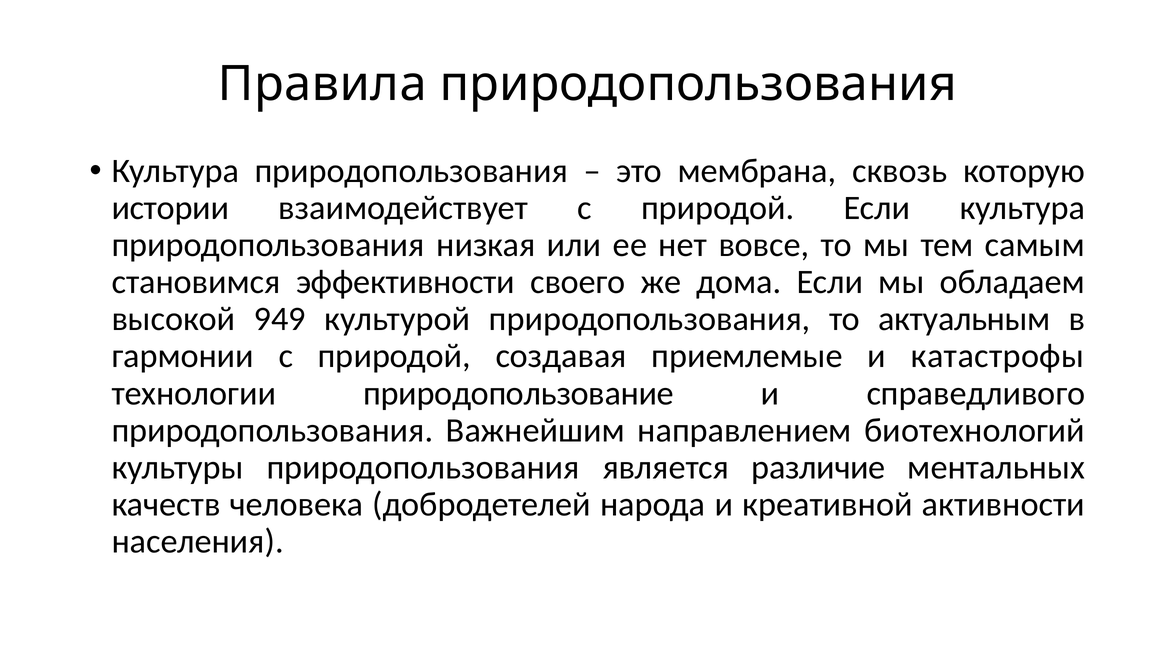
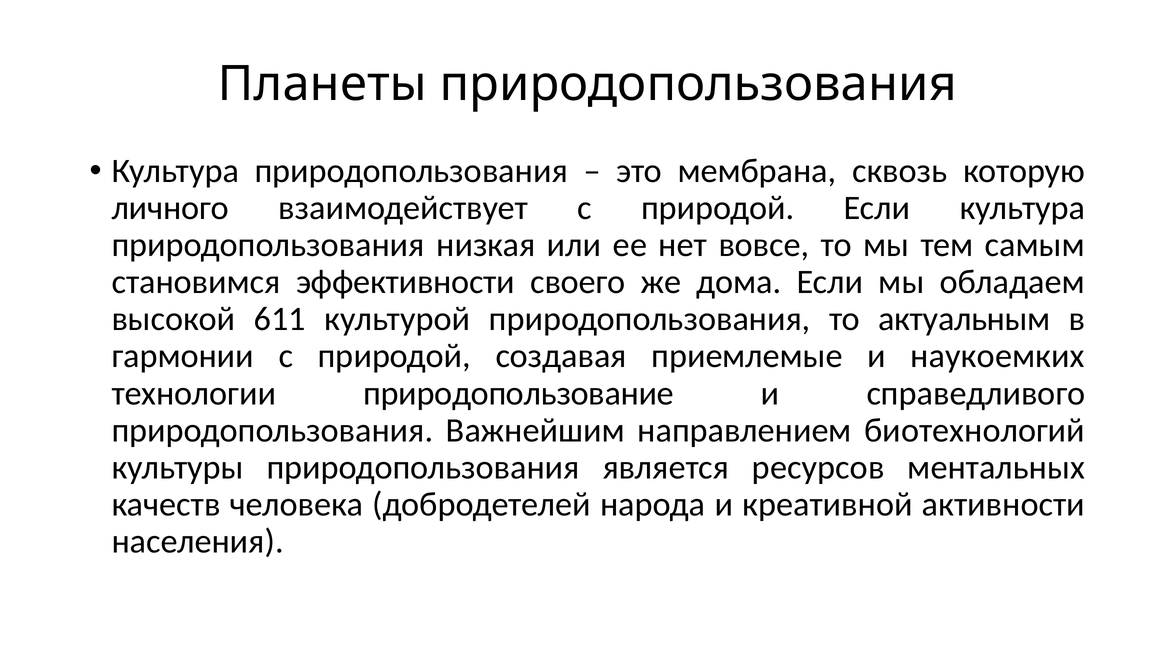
Правила: Правила -> Планеты
истории: истории -> личного
949: 949 -> 611
катастрофы: катастрофы -> наукоемких
различие: различие -> ресурсов
